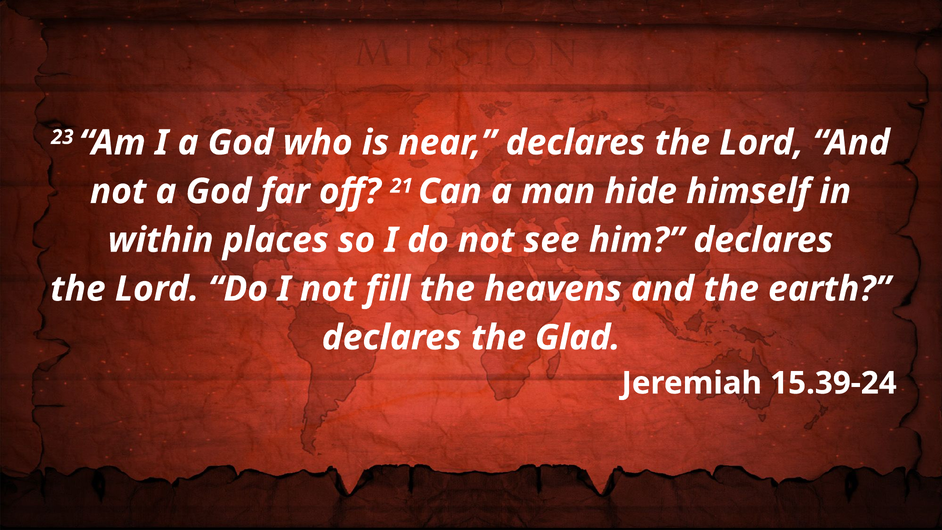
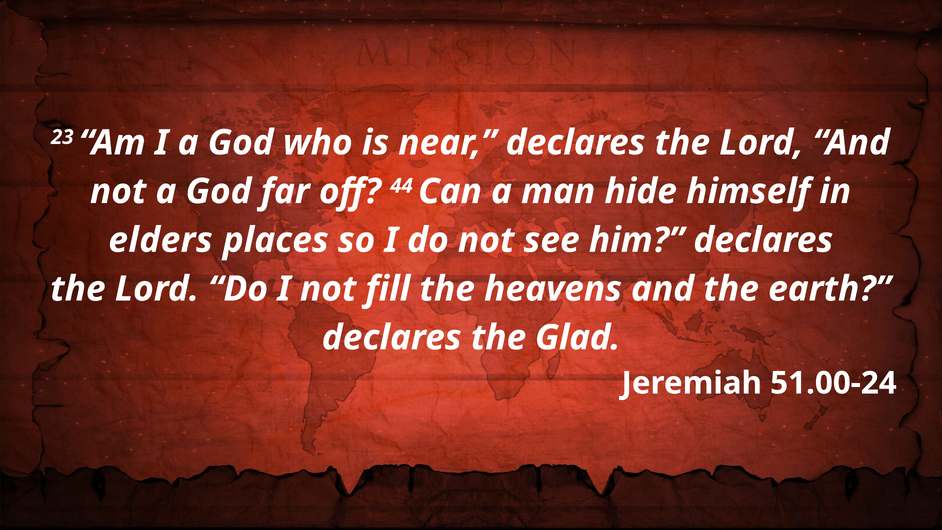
21: 21 -> 44
within: within -> elders
15.39-24: 15.39-24 -> 51.00-24
